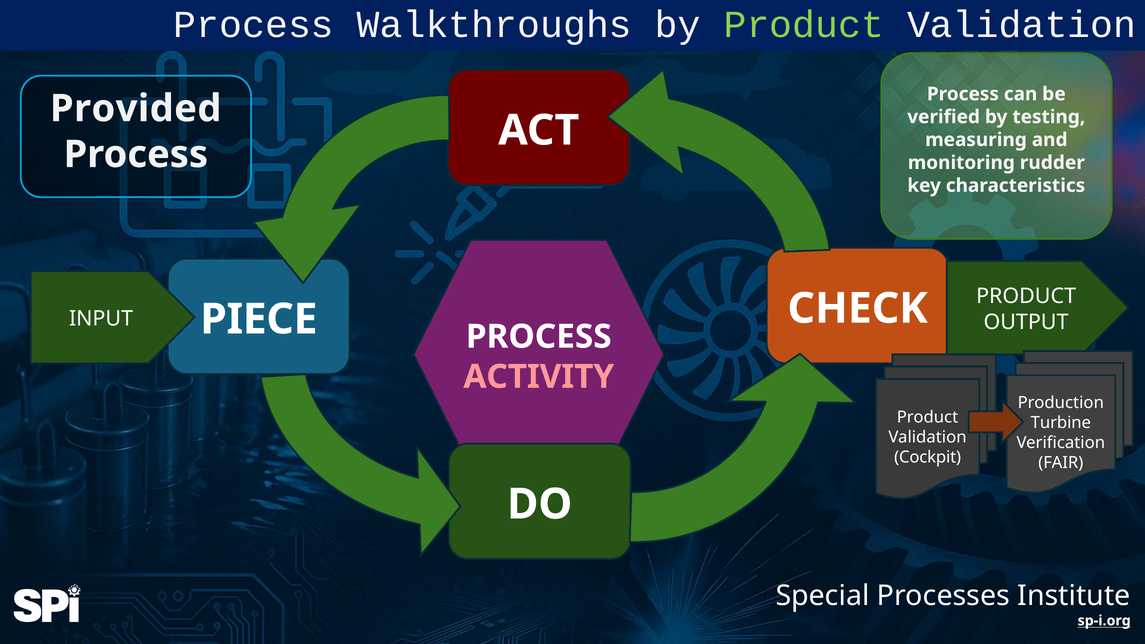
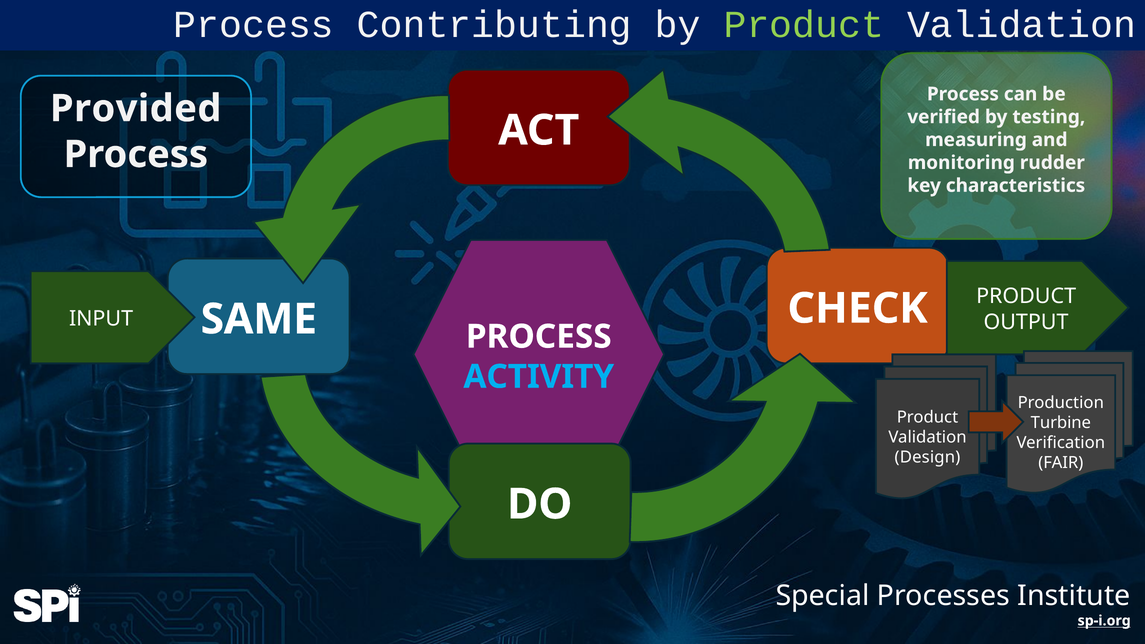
Walkthroughs: Walkthroughs -> Contributing
PIECE: PIECE -> SAME
ACTIVITY colour: pink -> light blue
Cockpit: Cockpit -> Design
